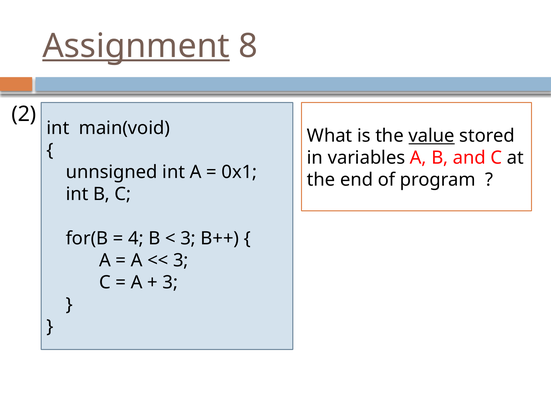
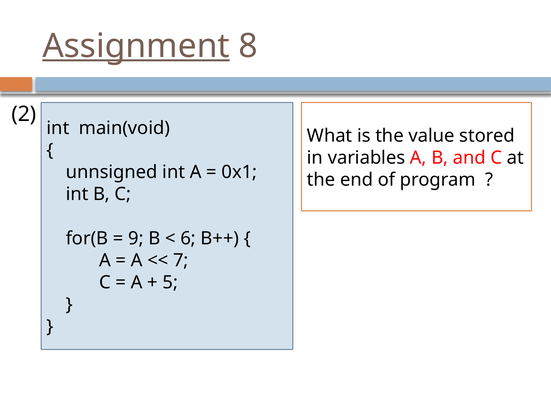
value underline: present -> none
4: 4 -> 9
3 at (188, 238): 3 -> 6
3 at (181, 260): 3 -> 7
3 at (170, 283): 3 -> 5
